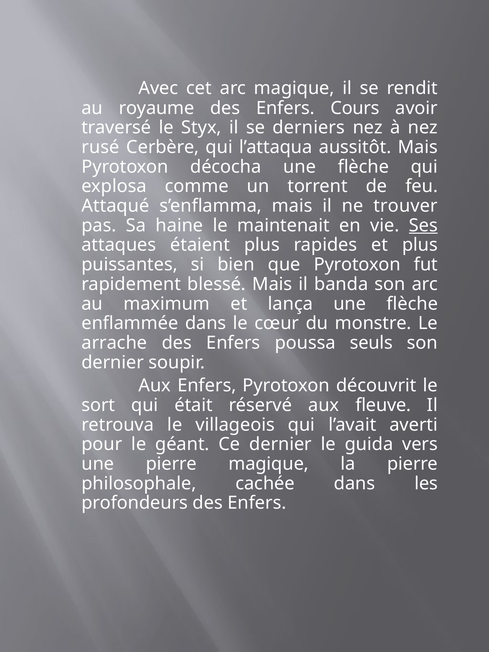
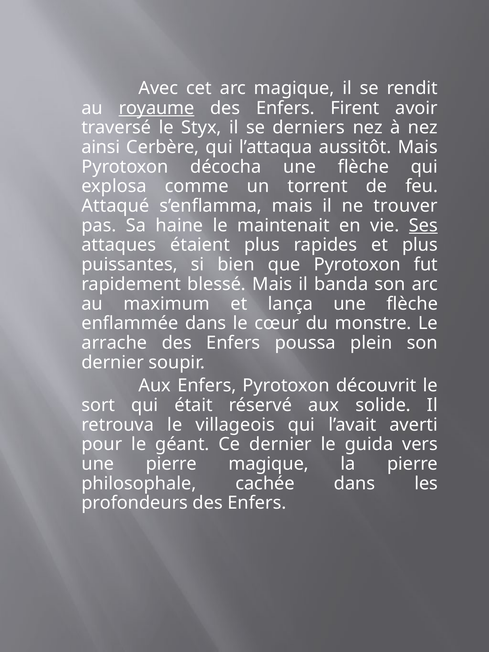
royaume underline: none -> present
Cours: Cours -> Firent
rusé: rusé -> ainsi
seuls: seuls -> plein
fleuve: fleuve -> solide
